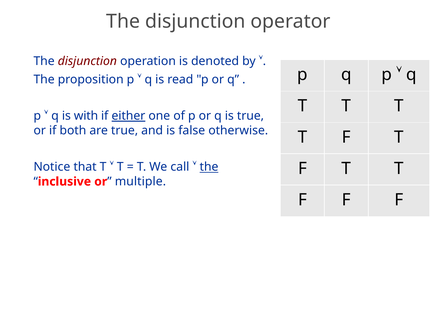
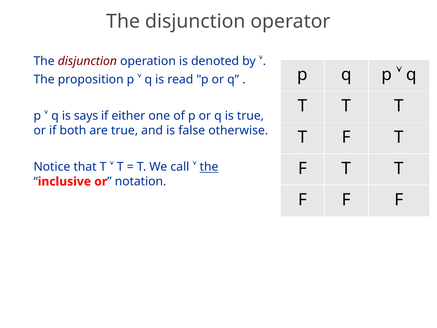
with: with -> says
either underline: present -> none
multiple: multiple -> notation
